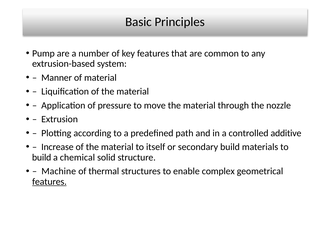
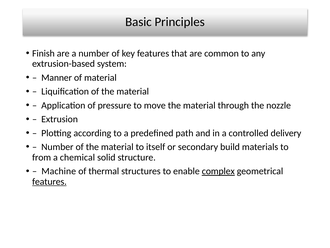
Pump: Pump -> Finish
additive: additive -> delivery
Increase at (57, 147): Increase -> Number
build at (42, 157): build -> from
complex underline: none -> present
